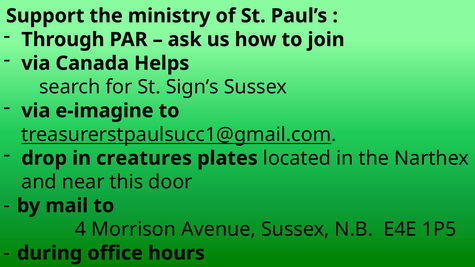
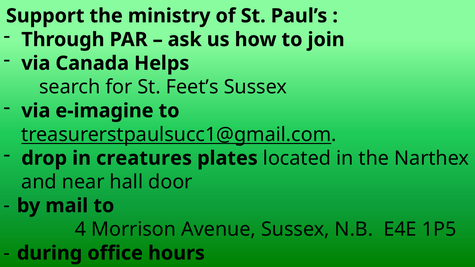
Sign’s: Sign’s -> Feet’s
this: this -> hall
